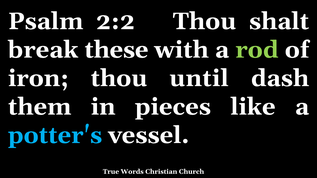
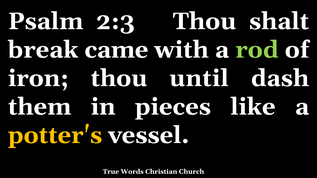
2:2: 2:2 -> 2:3
these: these -> came
potter's colour: light blue -> yellow
